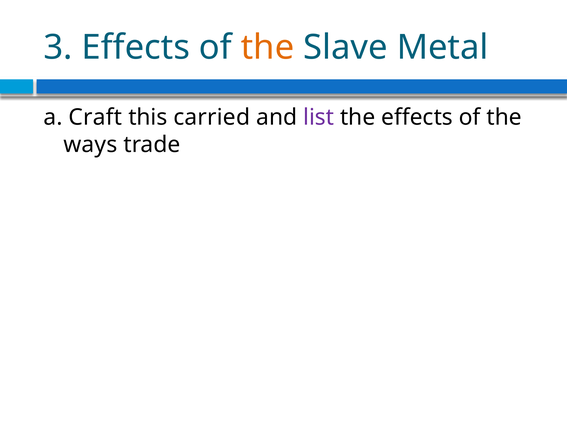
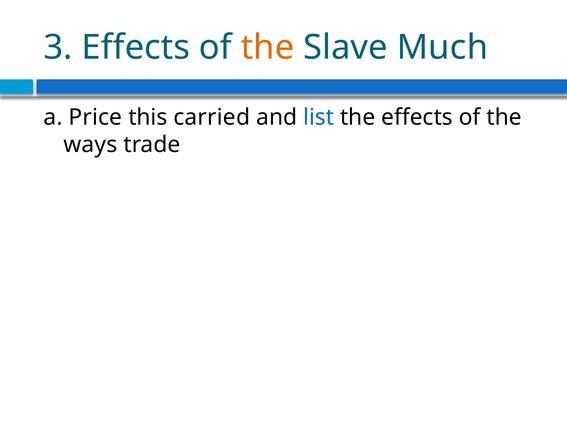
Metal: Metal -> Much
Craft: Craft -> Price
list colour: purple -> blue
